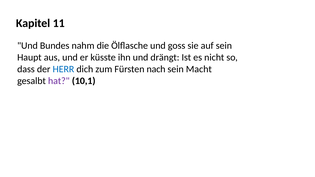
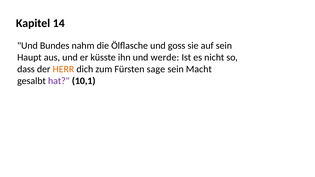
11: 11 -> 14
drängt: drängt -> werde
HERR colour: blue -> orange
nach: nach -> sage
